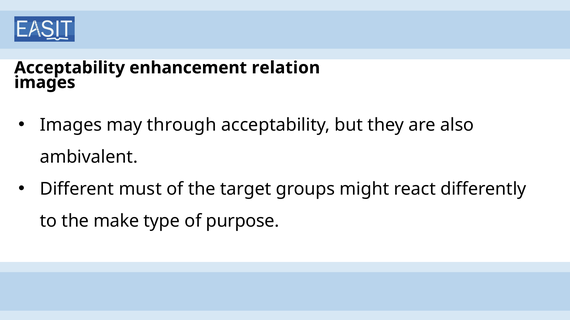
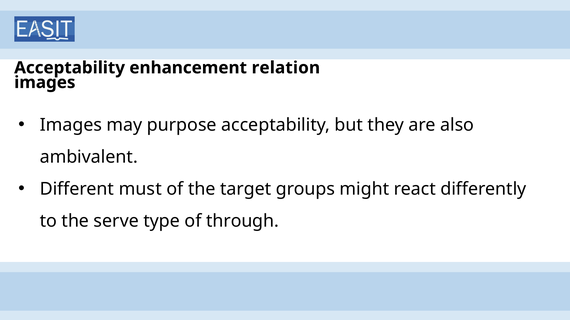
through: through -> purpose
make: make -> serve
purpose: purpose -> through
